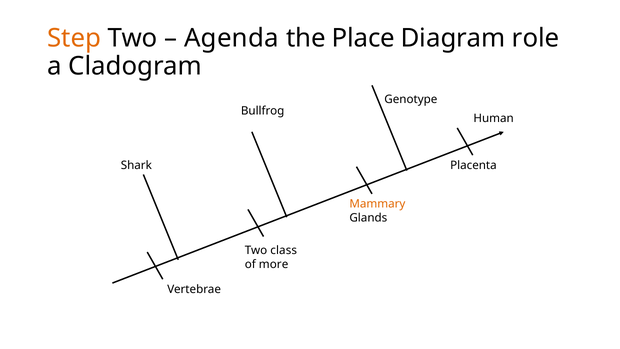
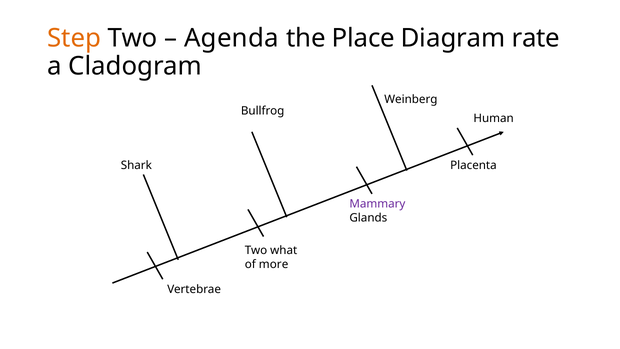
role: role -> rate
Genotype: Genotype -> Weinberg
Mammary colour: orange -> purple
class: class -> what
